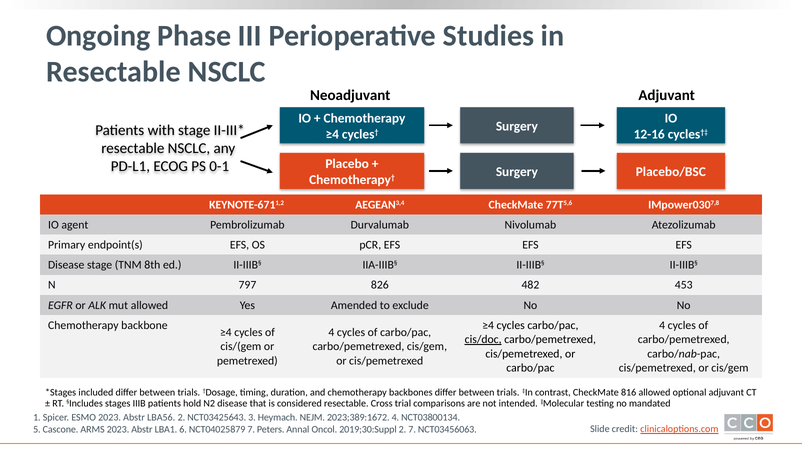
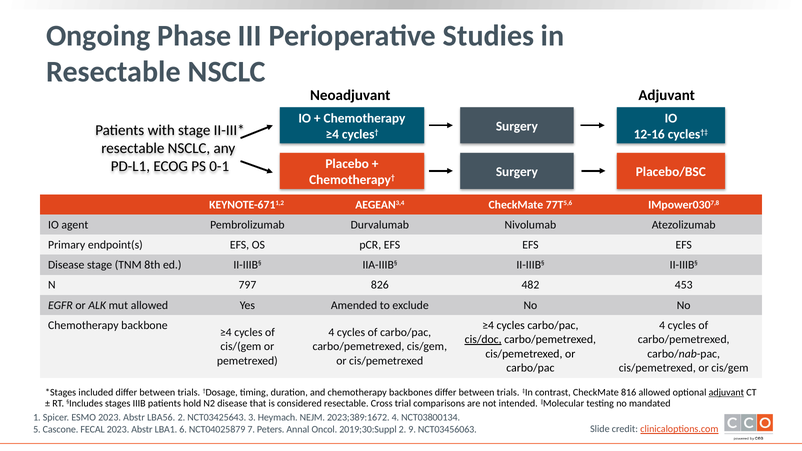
adjuvant at (726, 393) underline: none -> present
ARMS: ARMS -> FECAL
2 7: 7 -> 9
